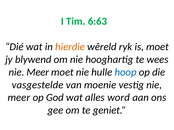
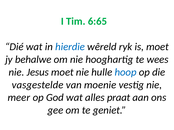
6:63: 6:63 -> 6:65
hierdie colour: orange -> blue
blywend: blywend -> behalwe
Meer at (38, 72): Meer -> Jesus
word: word -> praat
